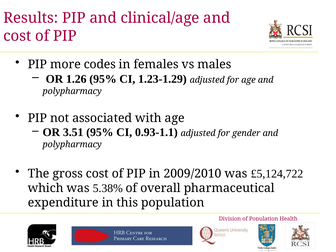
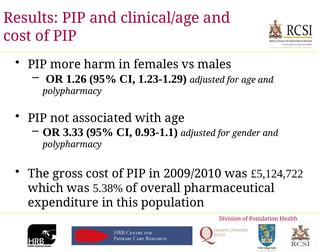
codes: codes -> harm
3.51: 3.51 -> 3.33
